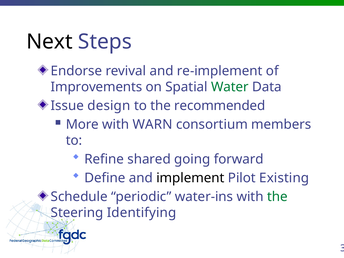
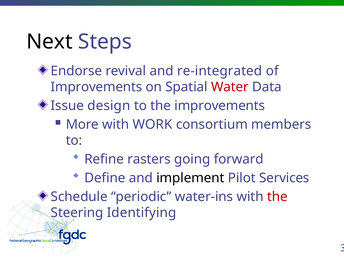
re-implement: re-implement -> re-integrated
Water colour: green -> red
the recommended: recommended -> improvements
WARN: WARN -> WORK
shared: shared -> rasters
Existing: Existing -> Services
the at (277, 197) colour: green -> red
